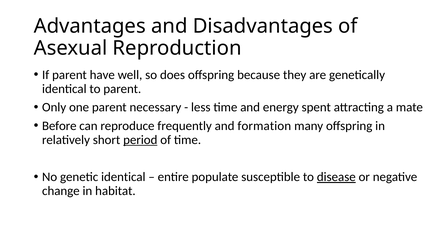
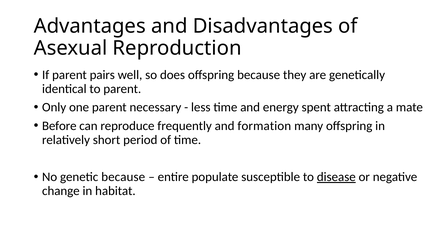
have: have -> pairs
period underline: present -> none
genetic identical: identical -> because
